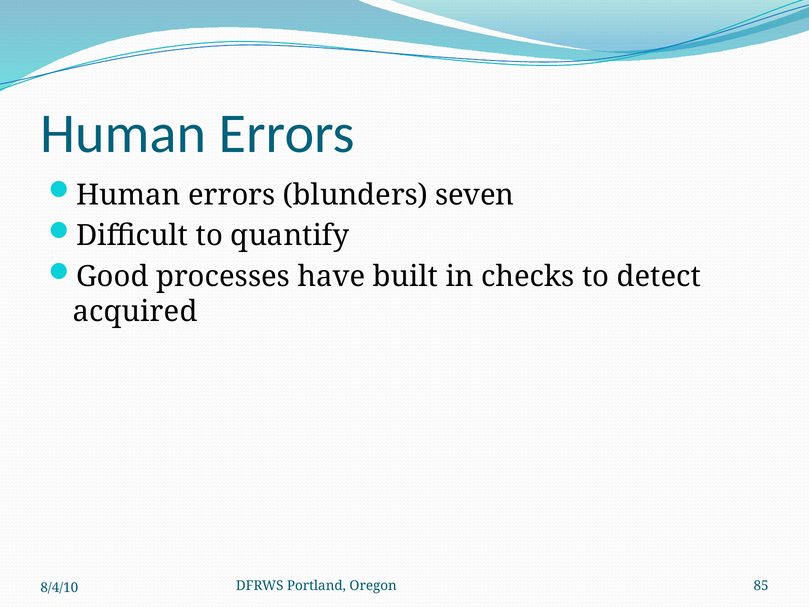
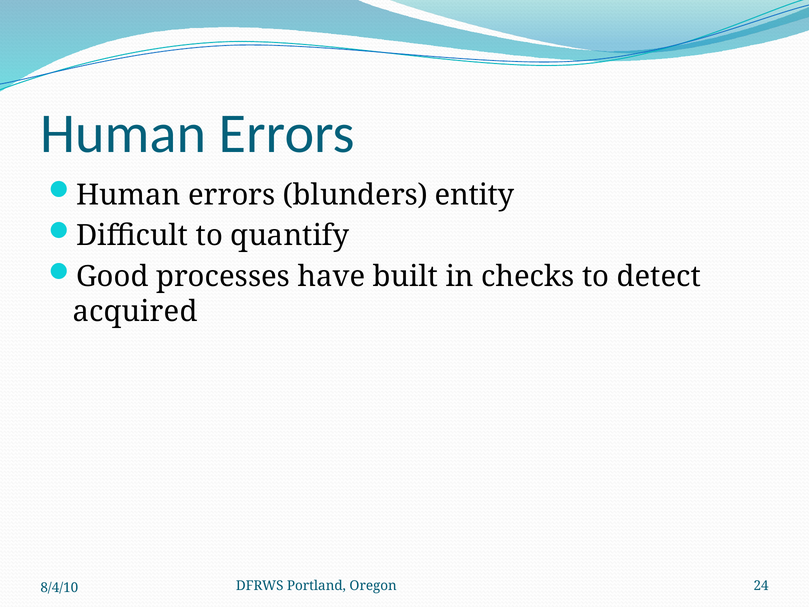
seven: seven -> entity
85: 85 -> 24
